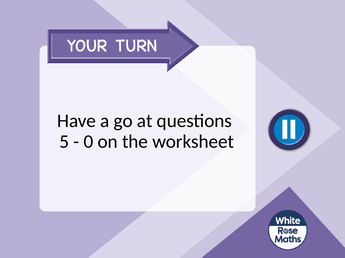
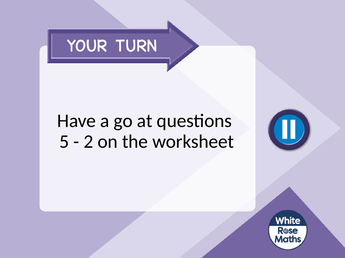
0: 0 -> 2
